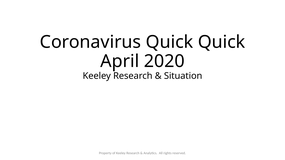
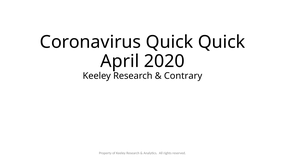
Situation: Situation -> Contrary
